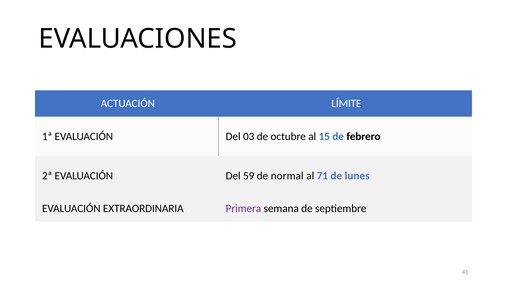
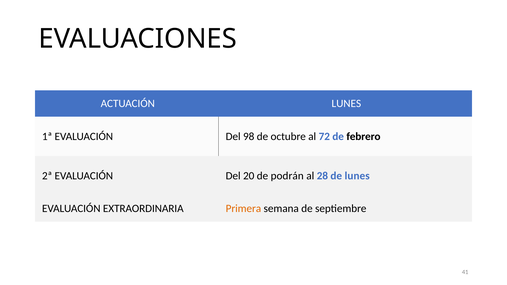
ACTUACIÓN LÍMITE: LÍMITE -> LUNES
03: 03 -> 98
15: 15 -> 72
59: 59 -> 20
normal: normal -> podrán
71: 71 -> 28
Primera colour: purple -> orange
